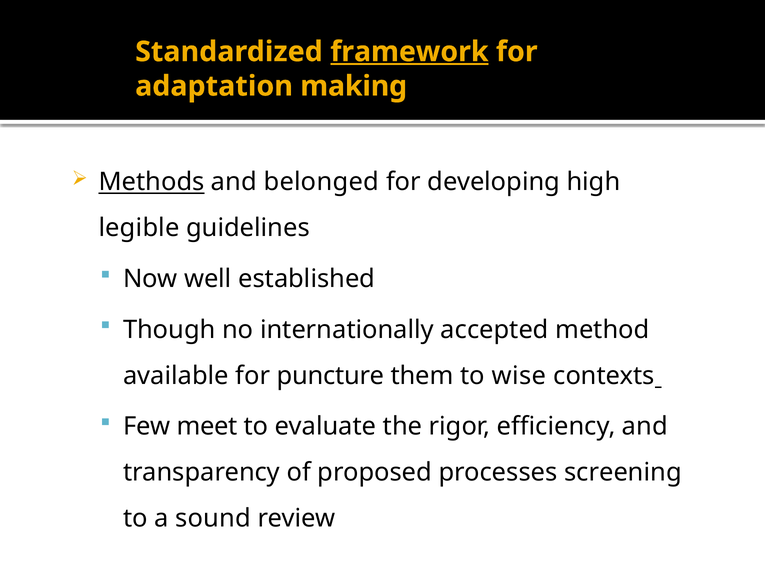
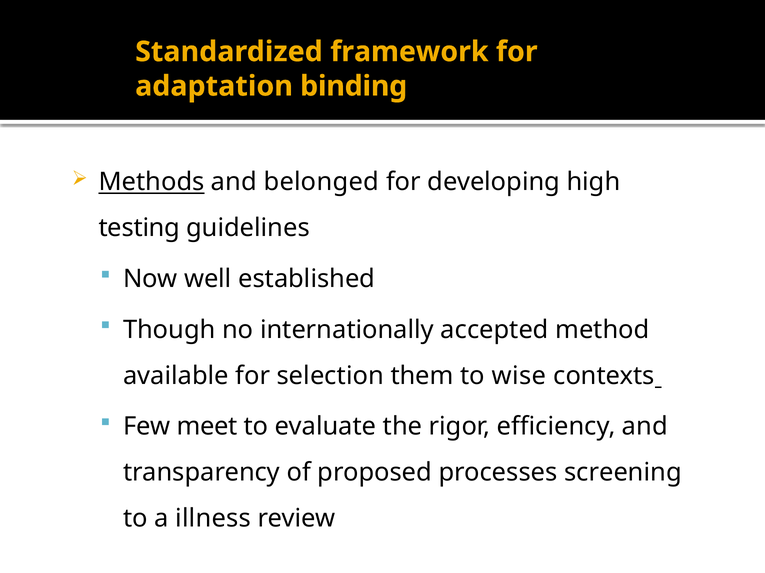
framework underline: present -> none
making: making -> binding
legible: legible -> testing
puncture: puncture -> selection
sound: sound -> illness
